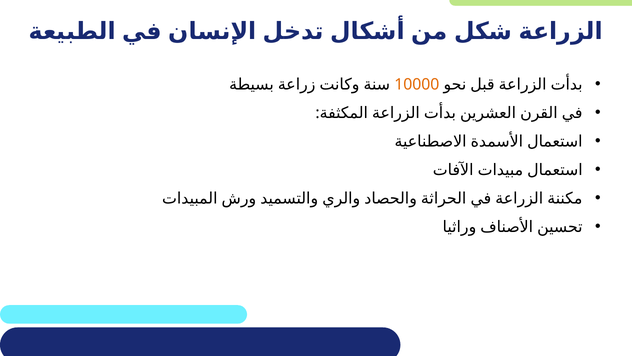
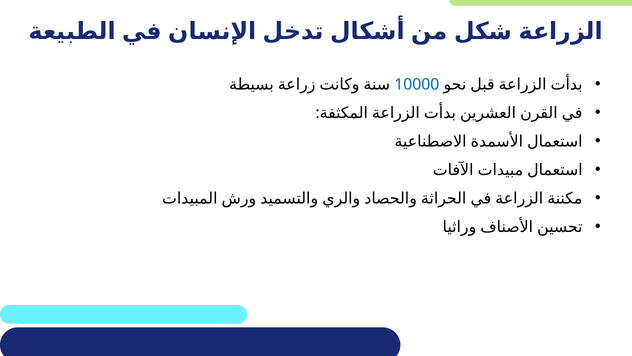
10000 colour: orange -> blue
